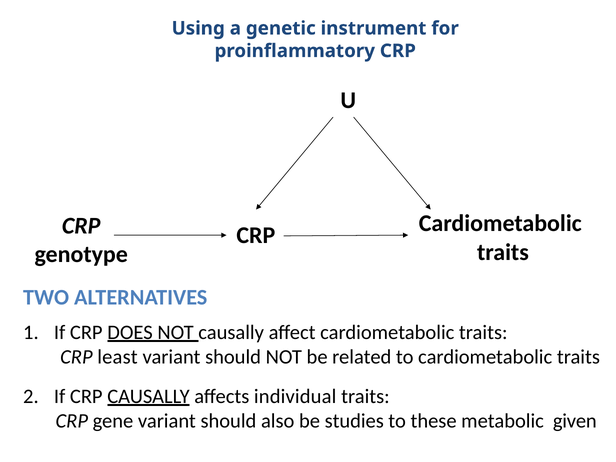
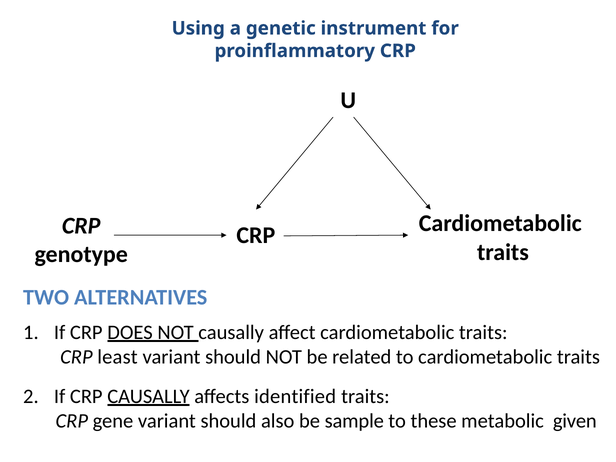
individual: individual -> identified
studies: studies -> sample
